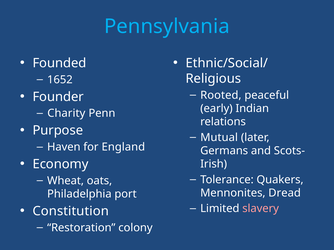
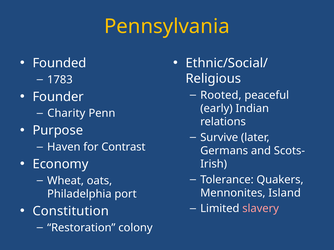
Pennsylvania colour: light blue -> yellow
1652: 1652 -> 1783
Mutual: Mutual -> Survive
England: England -> Contrast
Dread: Dread -> Island
